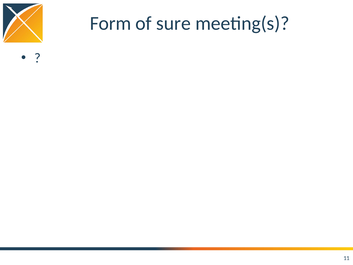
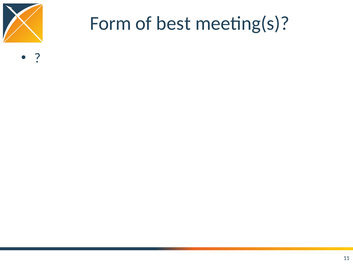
sure: sure -> best
